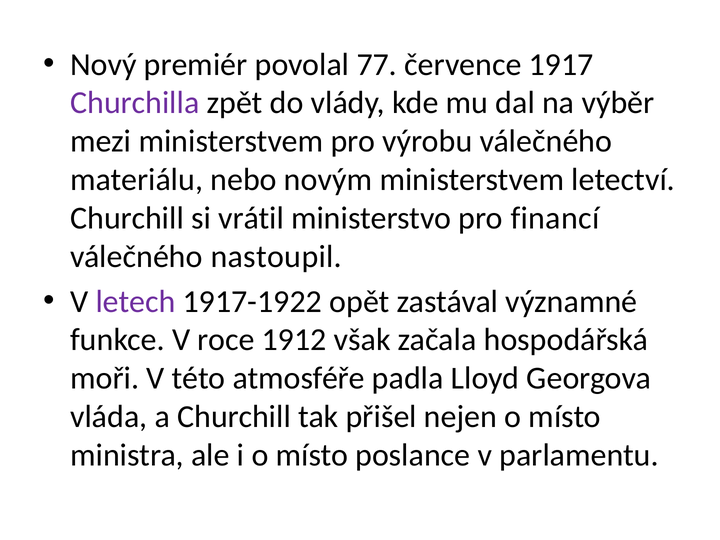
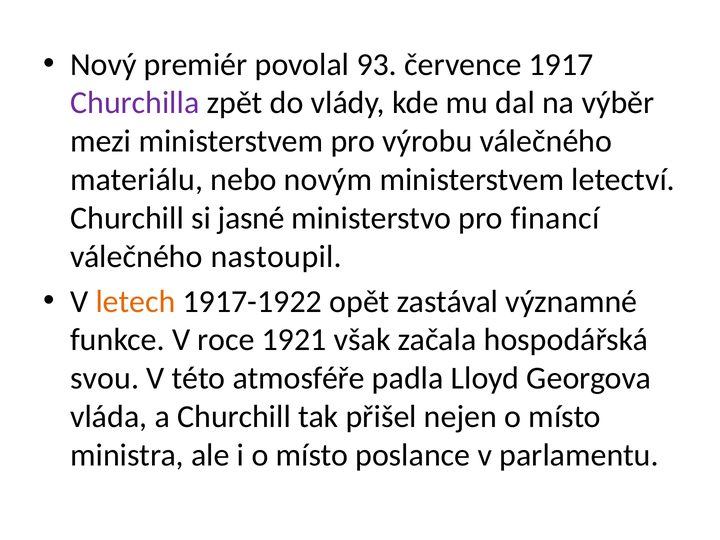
77: 77 -> 93
vrátil: vrátil -> jasné
letech colour: purple -> orange
1912: 1912 -> 1921
moři: moři -> svou
